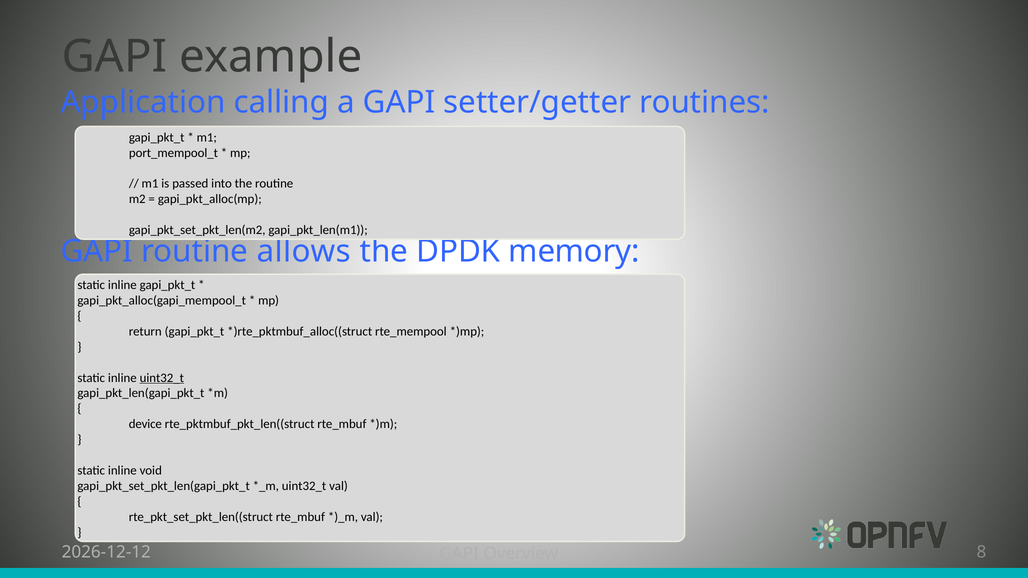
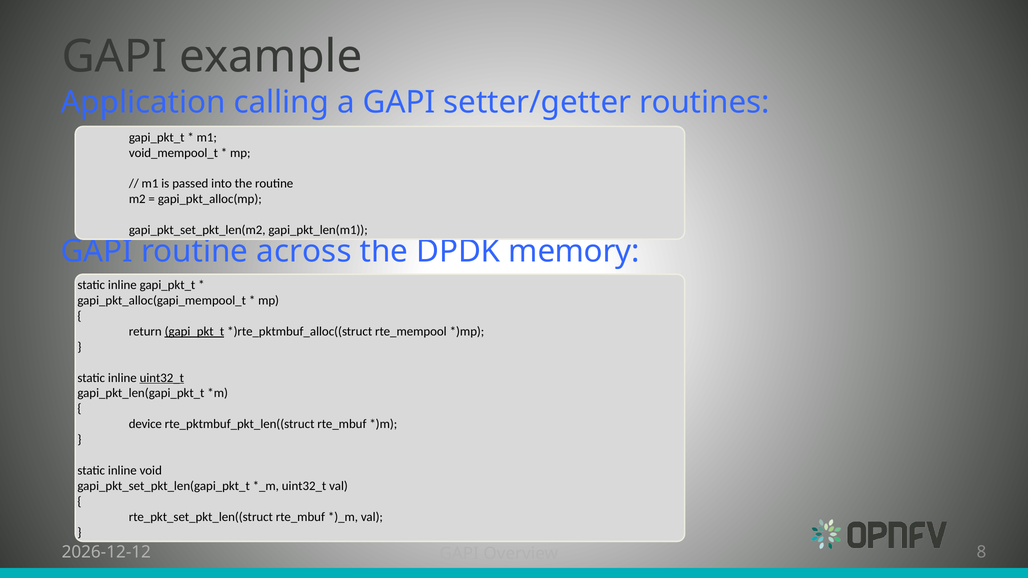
port_mempool_t: port_mempool_t -> void_mempool_t
allows: allows -> across
gapi_pkt_t at (194, 332) underline: none -> present
